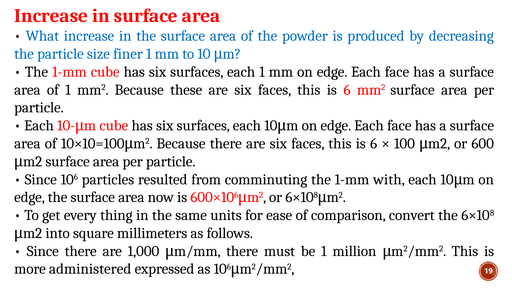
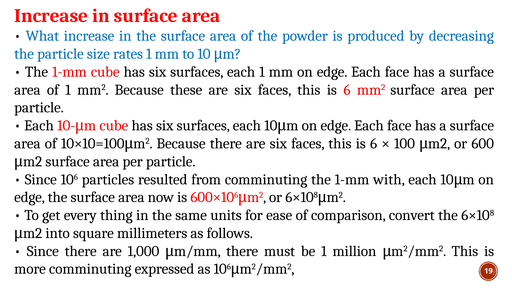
finer: finer -> rates
more administered: administered -> comminuting
